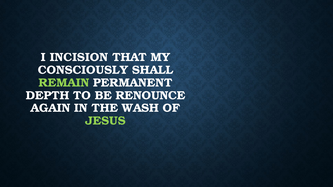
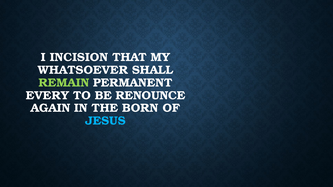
CONSCIOUSLY: CONSCIOUSLY -> WHATSOEVER
DEPTH: DEPTH -> EVERY
WASH: WASH -> BORN
JESUS colour: light green -> light blue
